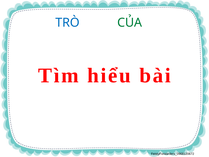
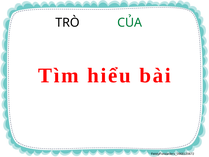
TRÒ colour: blue -> black
